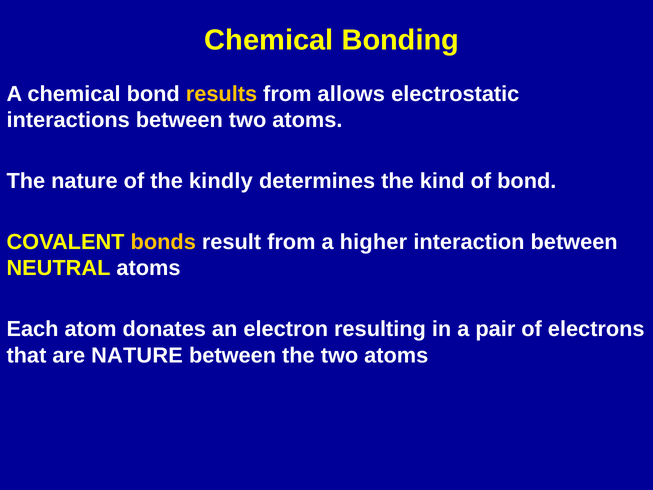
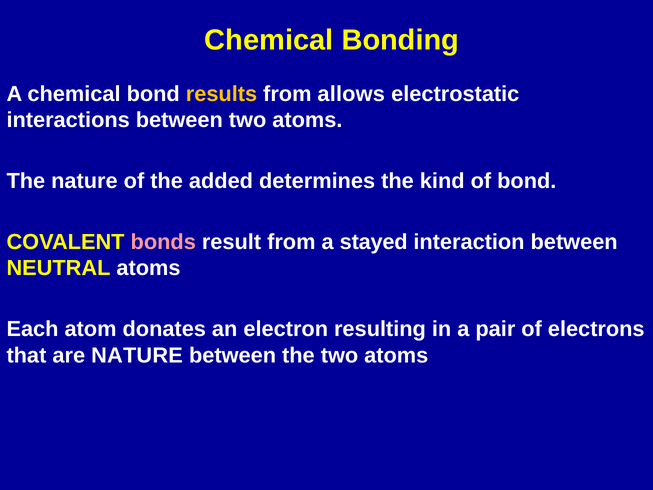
kindly: kindly -> added
bonds colour: yellow -> pink
higher: higher -> stayed
